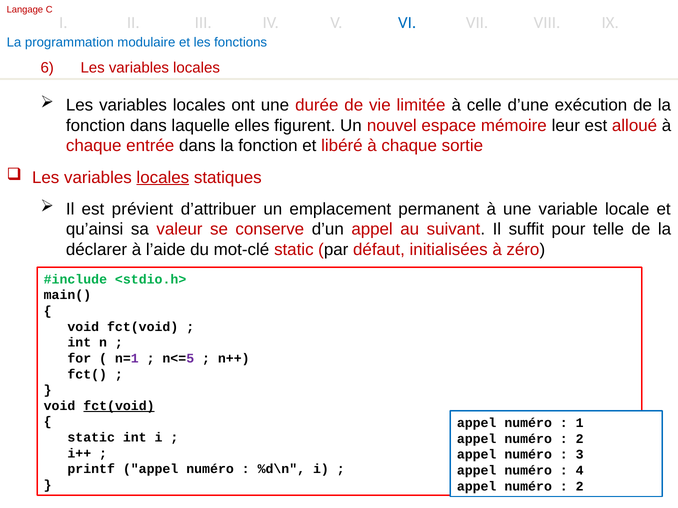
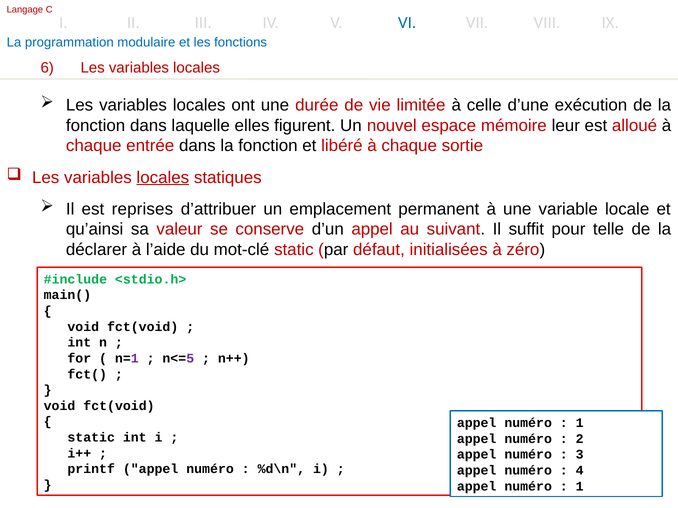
prévient: prévient -> reprises
fct(void at (119, 406) underline: present -> none
2 at (580, 487): 2 -> 1
